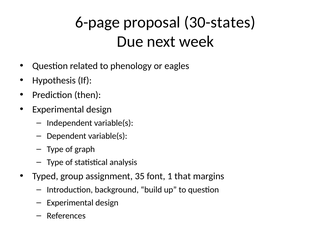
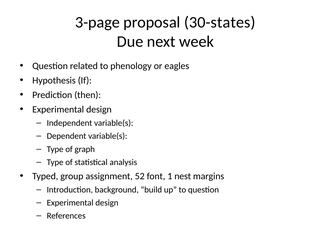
6-page: 6-page -> 3-page
35: 35 -> 52
that: that -> nest
